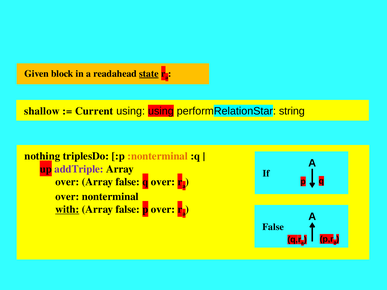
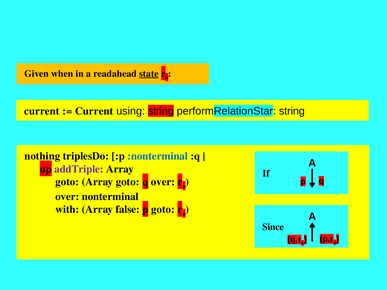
block: block -> when
shallow at (42, 111): shallow -> current
using using: using -> string
:nonterminal colour: orange -> blue
over at (67, 182): over -> goto
false at (128, 182): false -> goto
with underline: present -> none
p over: over -> goto
False at (273, 227): False -> Since
